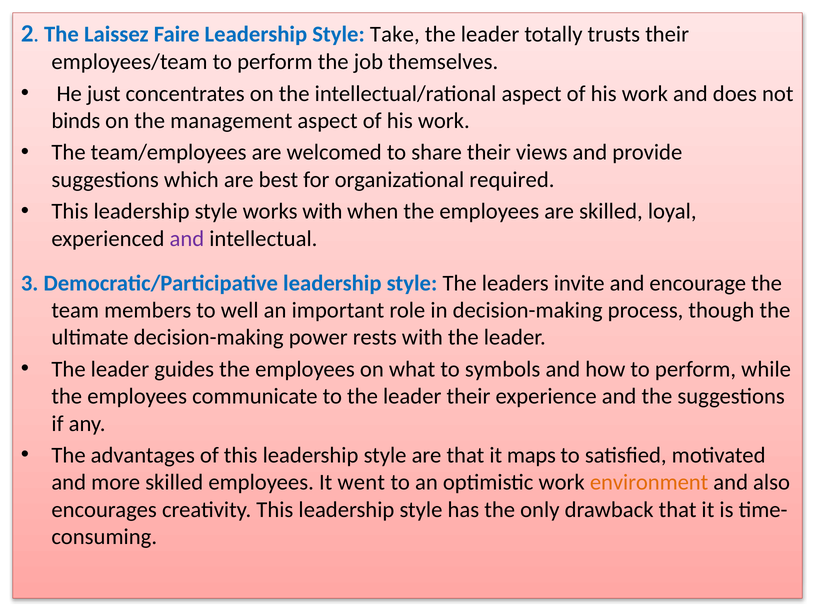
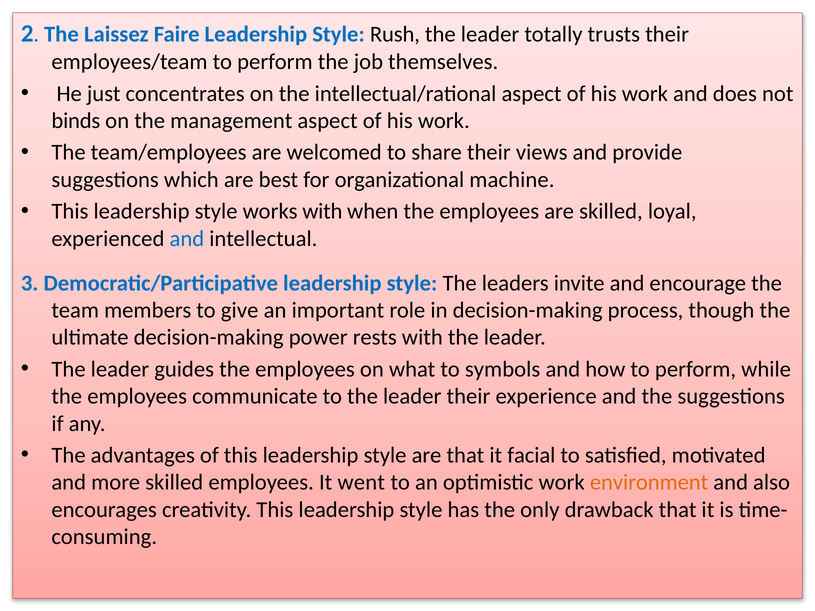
Take: Take -> Rush
required: required -> machine
and at (187, 239) colour: purple -> blue
well: well -> give
maps: maps -> facial
